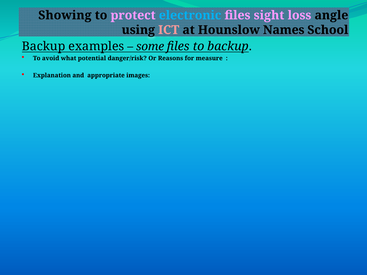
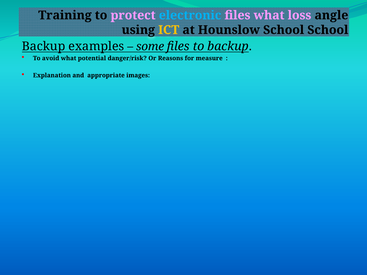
Showing: Showing -> Training
files sight: sight -> what
ICT colour: pink -> yellow
Hounslow Names: Names -> School
